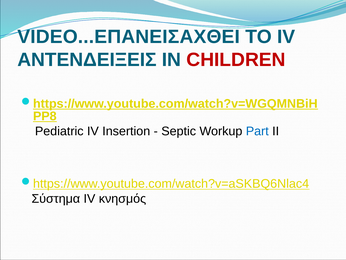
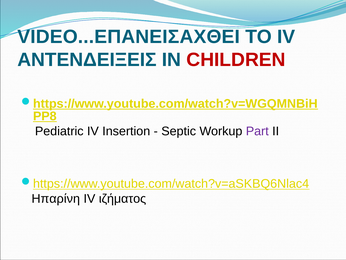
Part colour: blue -> purple
Σύστημα: Σύστημα -> Ηπαρίνη
κνησμός: κνησμός -> ιζήματος
